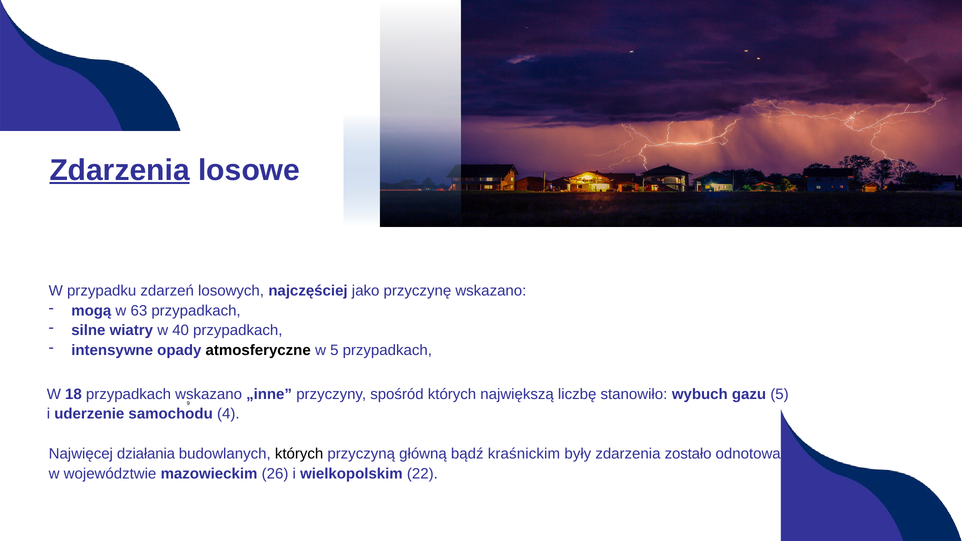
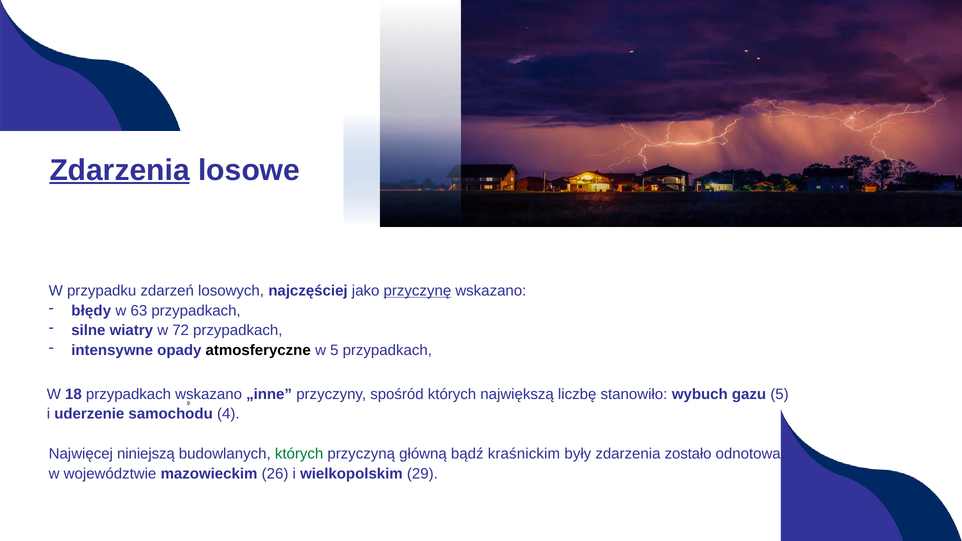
przyczynę underline: none -> present
mogą: mogą -> błędy
40: 40 -> 72
działania: działania -> niniejszą
których at (299, 454) colour: black -> green
22: 22 -> 29
